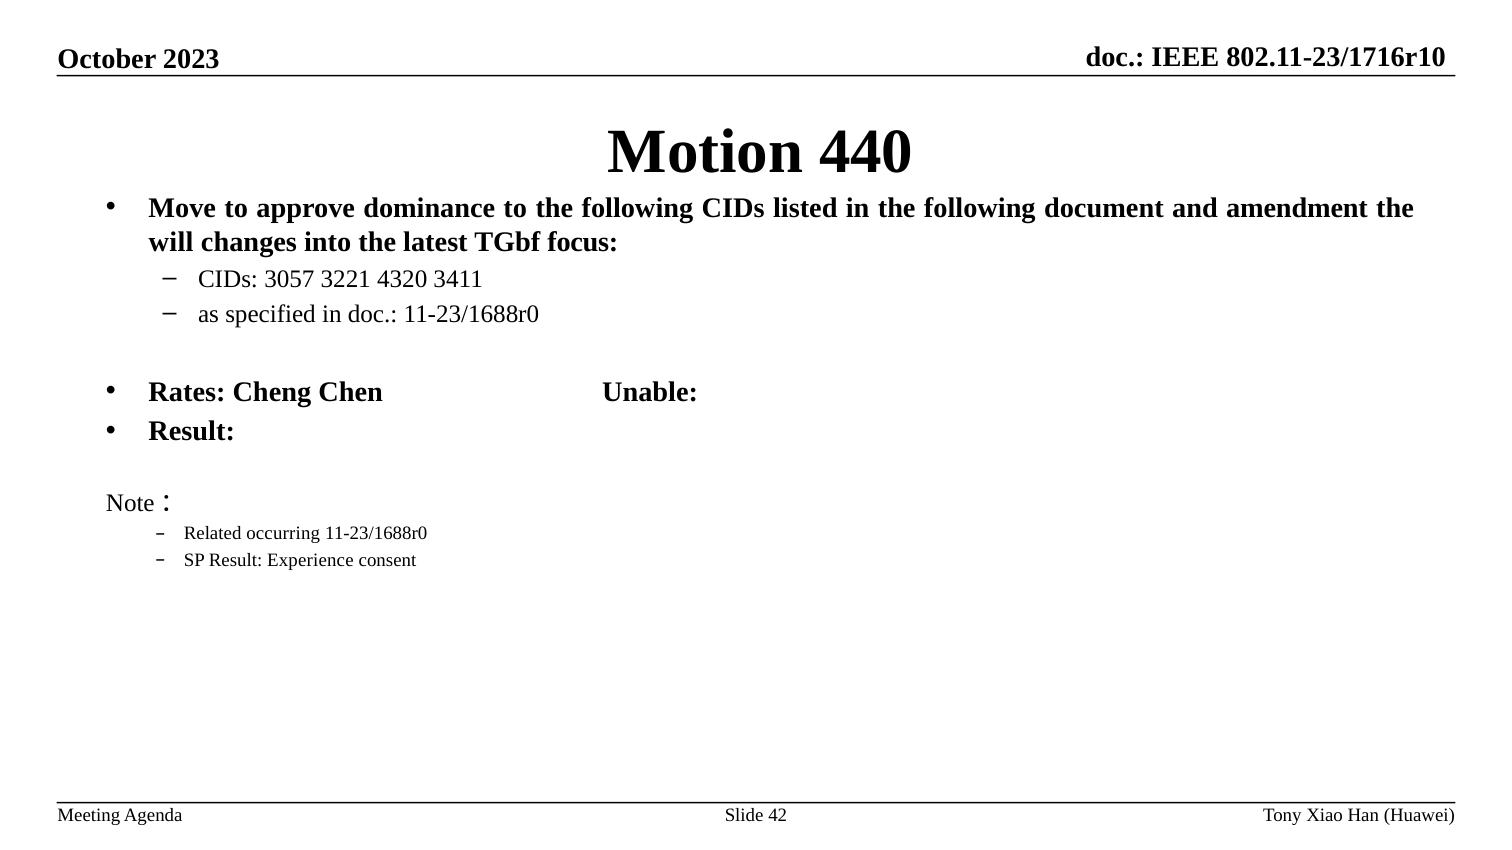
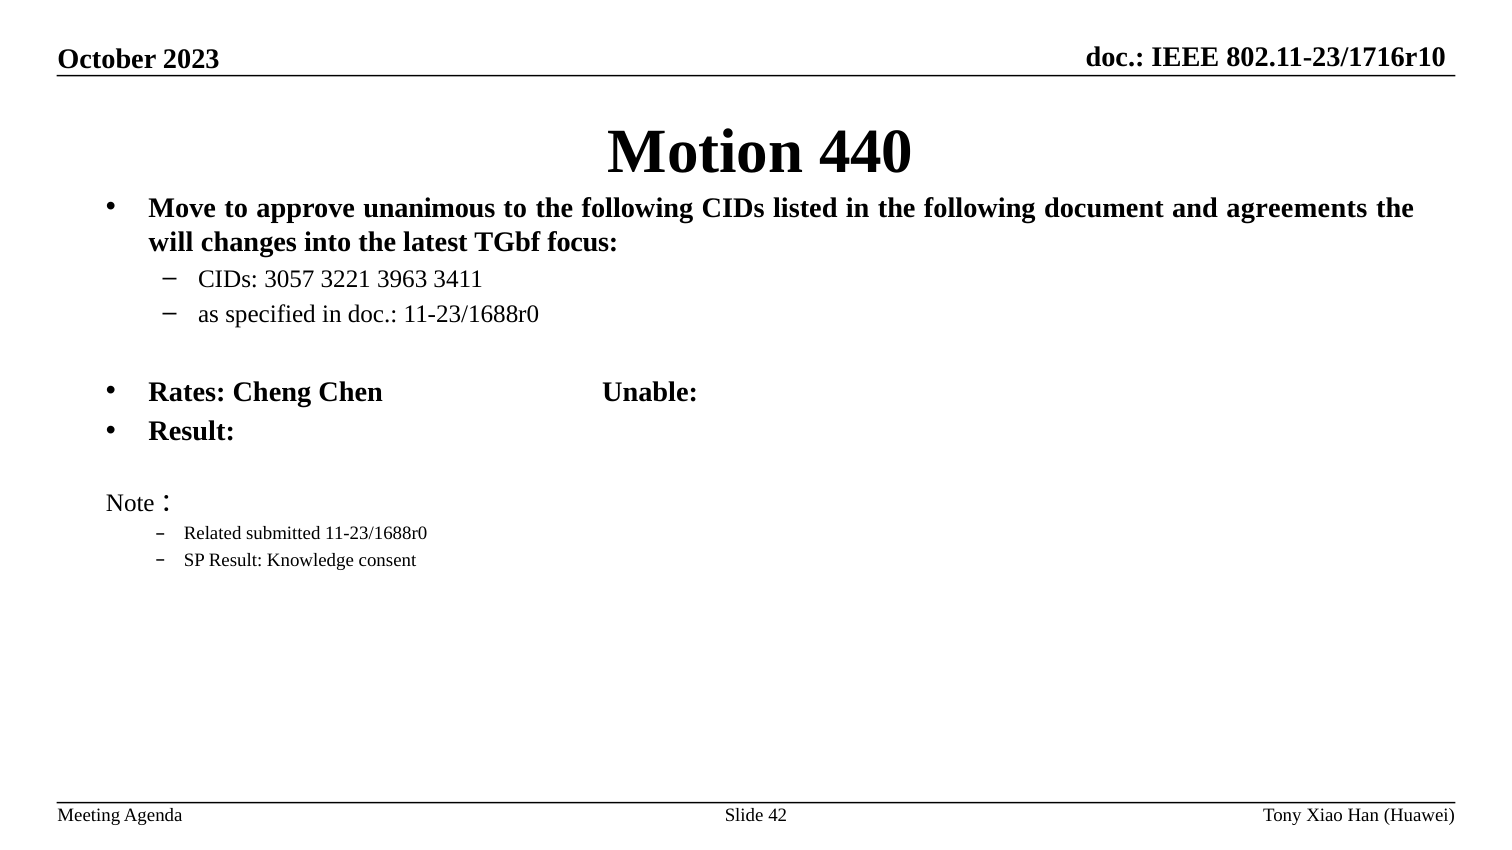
dominance: dominance -> unanimous
amendment: amendment -> agreements
4320: 4320 -> 3963
occurring: occurring -> submitted
Experience: Experience -> Knowledge
